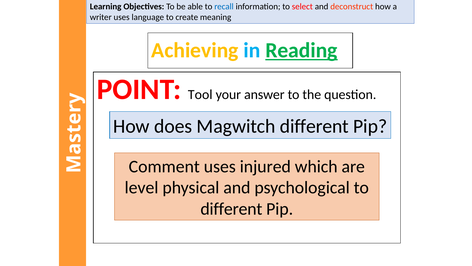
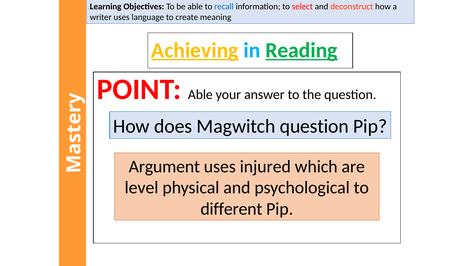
Achieving underline: none -> present
POINT Tool: Tool -> Able
Magwitch different: different -> question
Comment: Comment -> Argument
